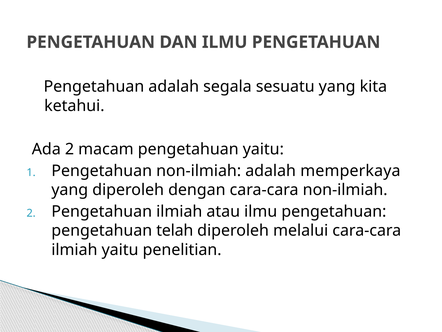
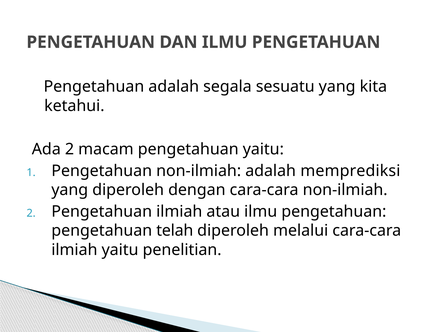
memperkaya: memperkaya -> memprediksi
